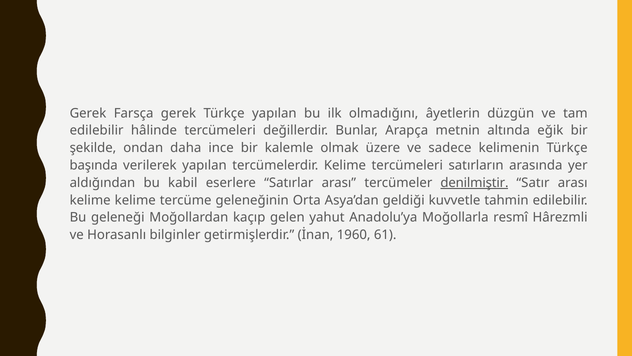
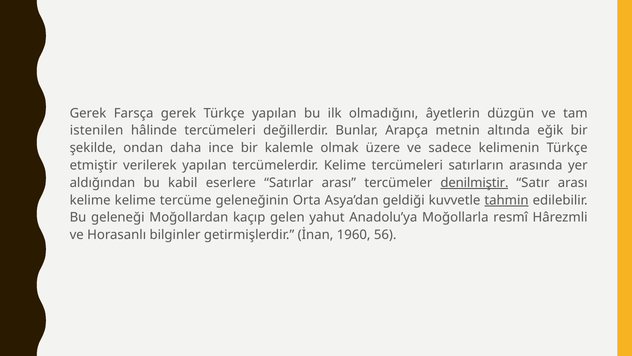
edilebilir at (97, 130): edilebilir -> istenilen
başında: başında -> etmiştir
tahmin underline: none -> present
61: 61 -> 56
